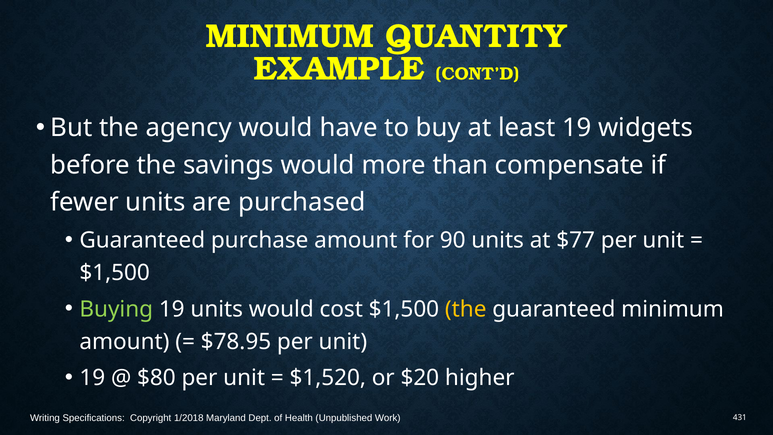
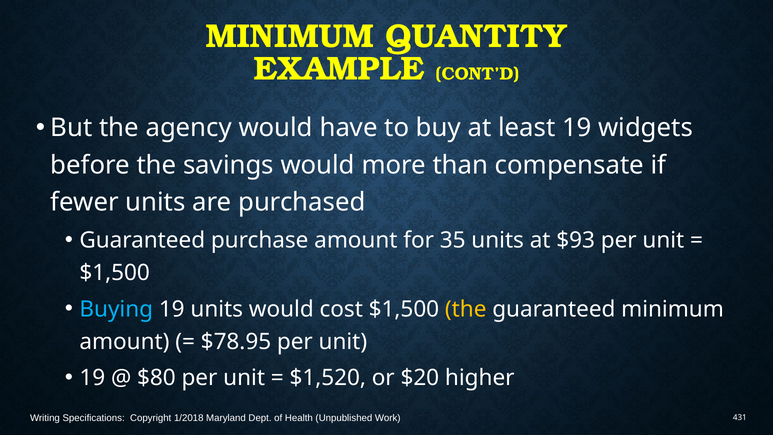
90: 90 -> 35
$77: $77 -> $93
Buying colour: light green -> light blue
